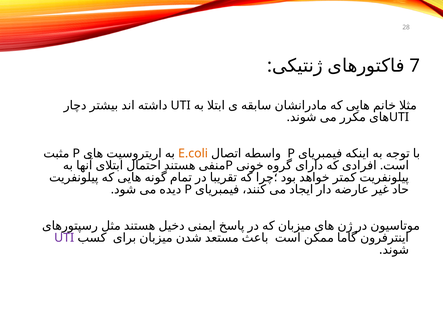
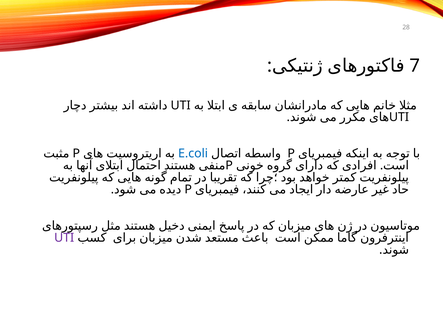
E.coli colour: orange -> blue
